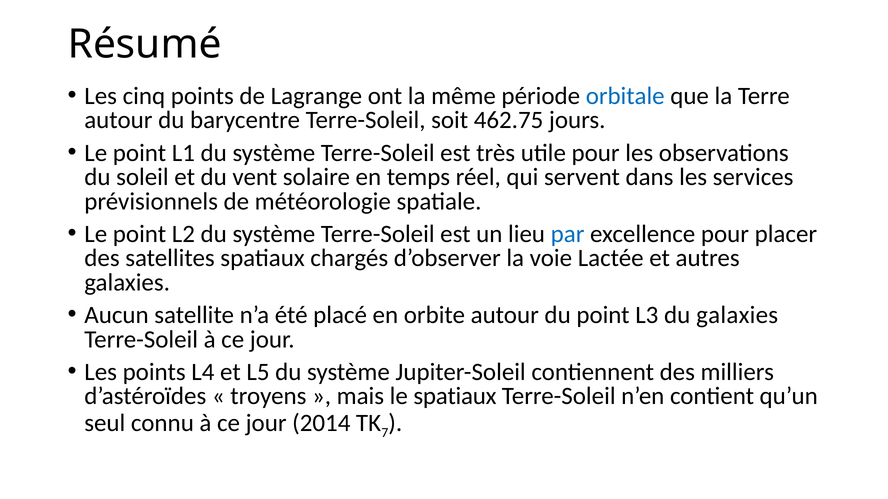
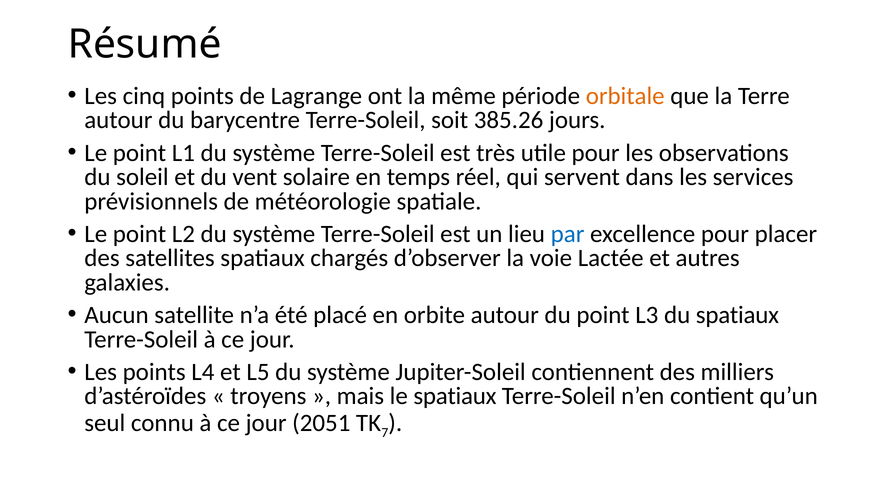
orbitale colour: blue -> orange
462.75: 462.75 -> 385.26
du galaxies: galaxies -> spatiaux
2014: 2014 -> 2051
